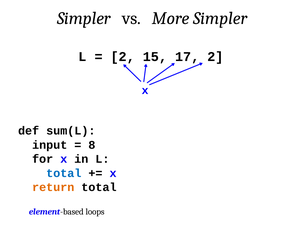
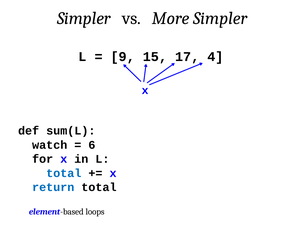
2 at (123, 57): 2 -> 9
17 2: 2 -> 4
input: input -> watch
8: 8 -> 6
return colour: orange -> blue
